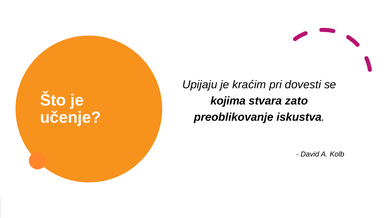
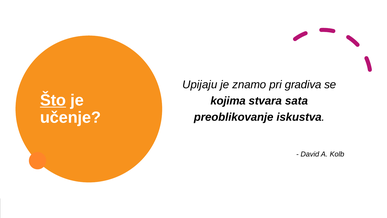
kraćim: kraćim -> znamo
dovesti: dovesti -> gradiva
Što underline: none -> present
zato: zato -> sata
